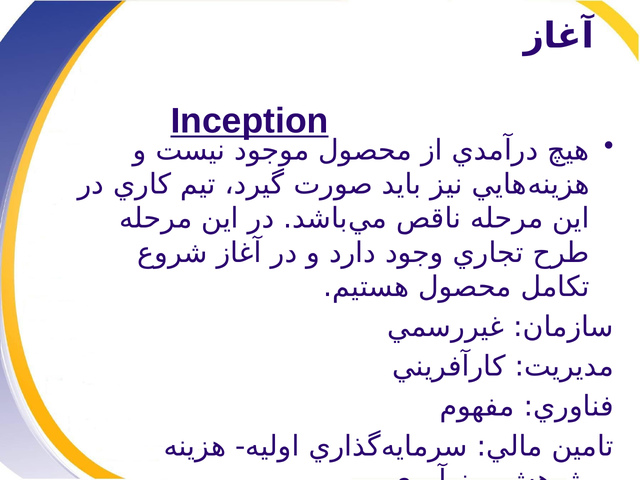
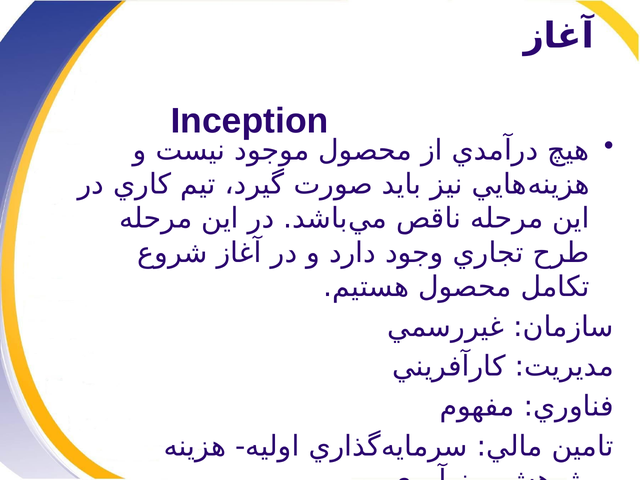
Inception underline: present -> none
